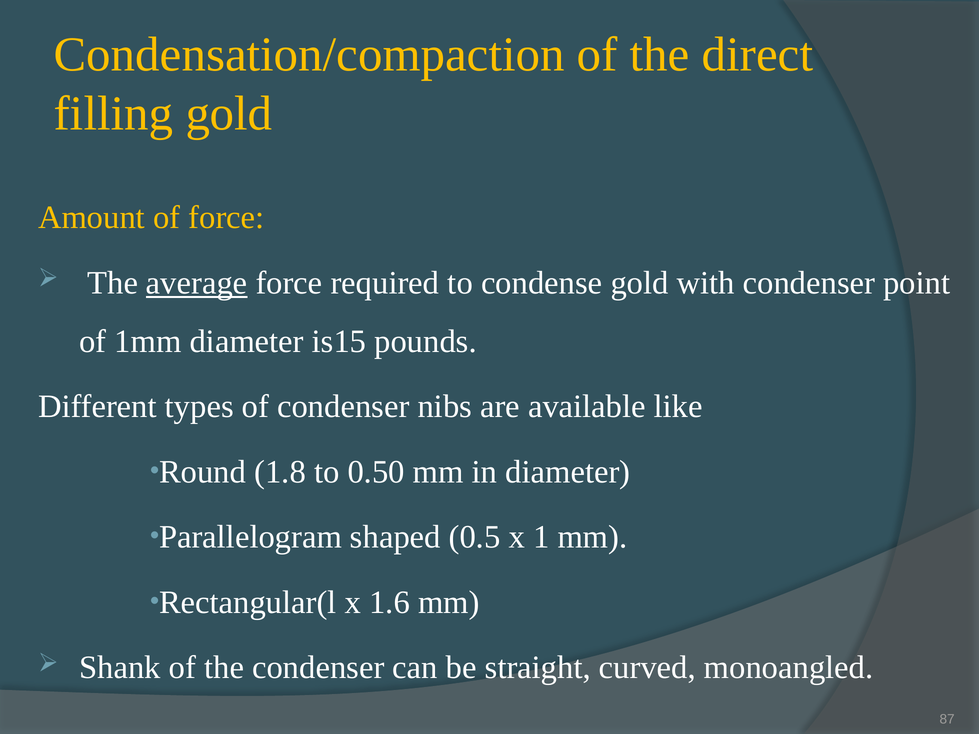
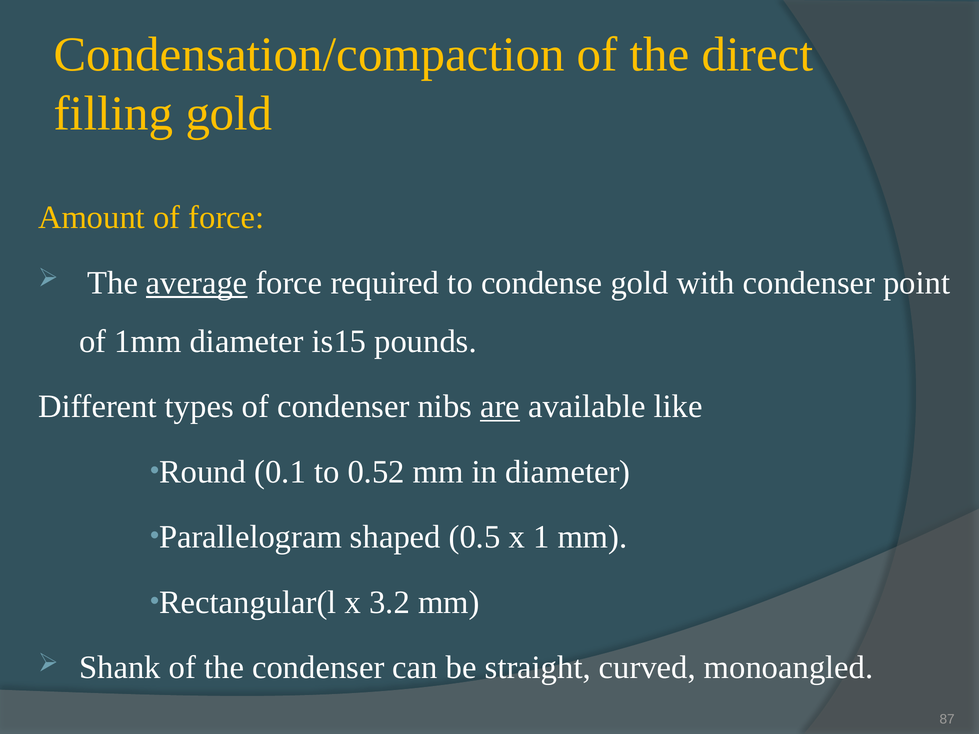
are underline: none -> present
1.8: 1.8 -> 0.1
0.50: 0.50 -> 0.52
1.6: 1.6 -> 3.2
